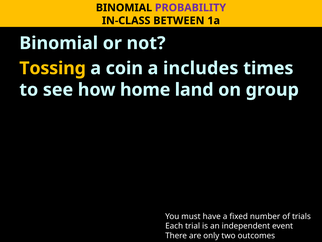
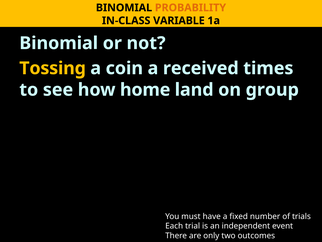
PROBABILITY colour: purple -> orange
BETWEEN: BETWEEN -> VARIABLE
includes: includes -> received
